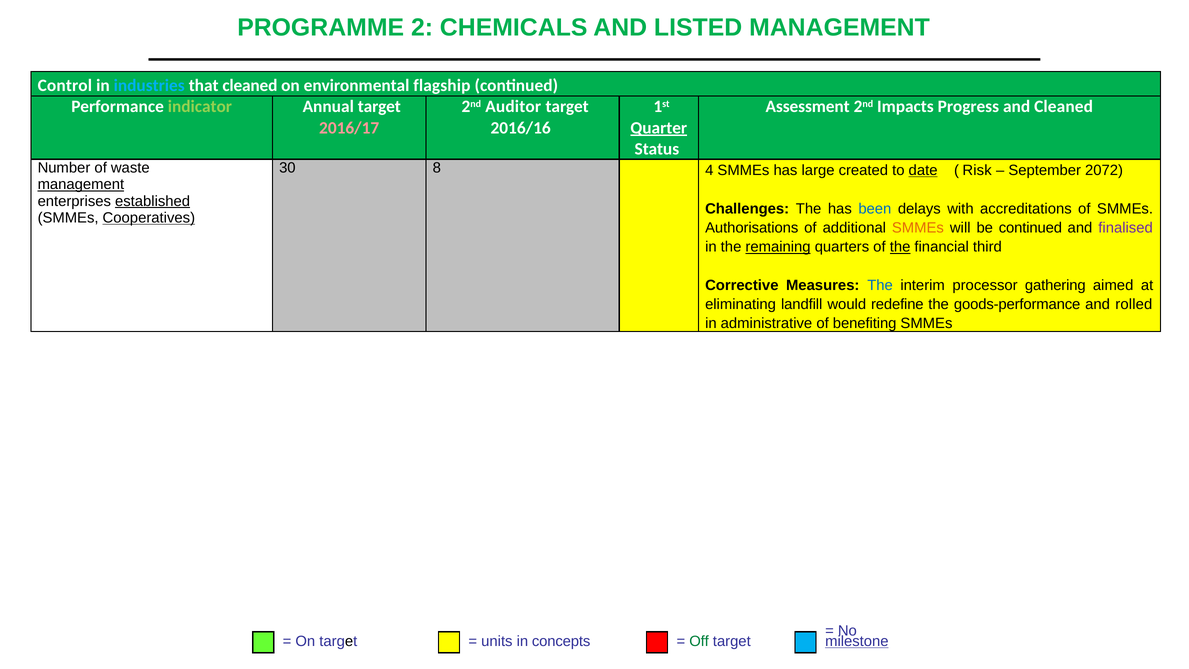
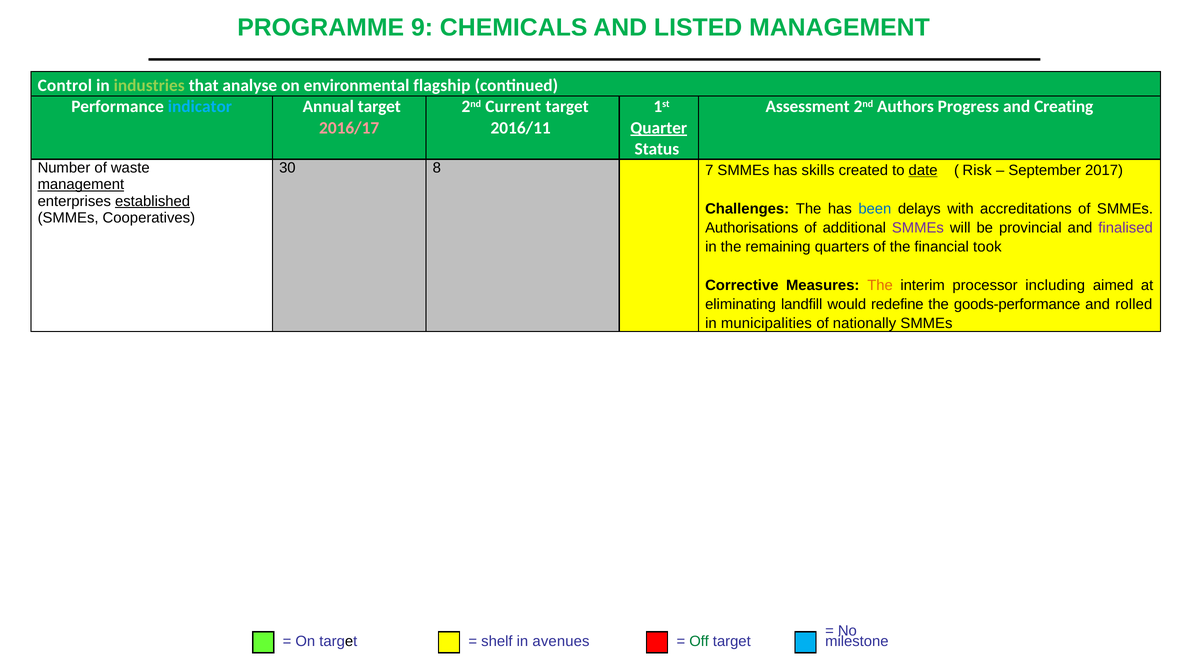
2: 2 -> 9
industries colour: light blue -> light green
that cleaned: cleaned -> analyse
indicator colour: light green -> light blue
Auditor: Auditor -> Current
Impacts: Impacts -> Authors
and Cleaned: Cleaned -> Creating
2016/16: 2016/16 -> 2016/11
4: 4 -> 7
large: large -> skills
2072: 2072 -> 2017
Cooperatives underline: present -> none
SMMEs at (918, 228) colour: orange -> purple
be continued: continued -> provincial
remaining underline: present -> none
the at (900, 247) underline: present -> none
third: third -> took
The at (880, 285) colour: blue -> orange
gathering: gathering -> including
administrative: administrative -> municipalities
benefiting: benefiting -> nationally
units: units -> shelf
concepts: concepts -> avenues
milestone underline: present -> none
